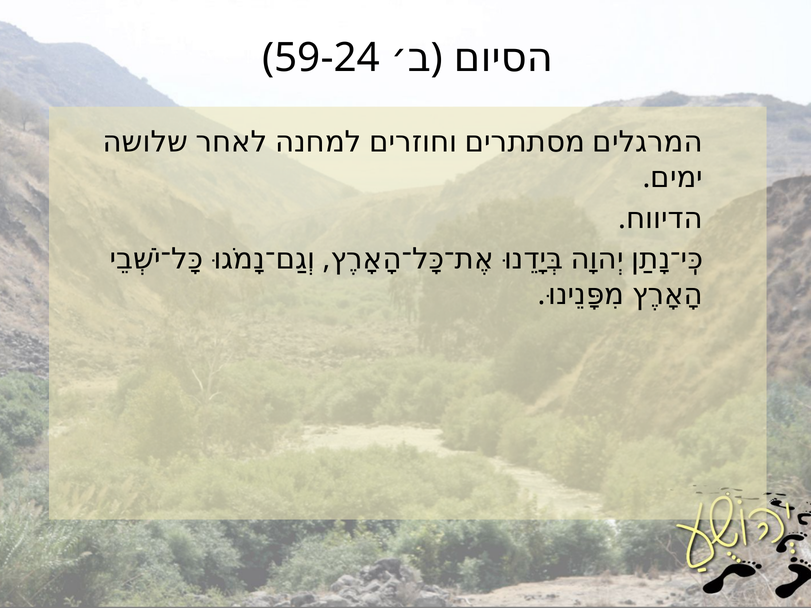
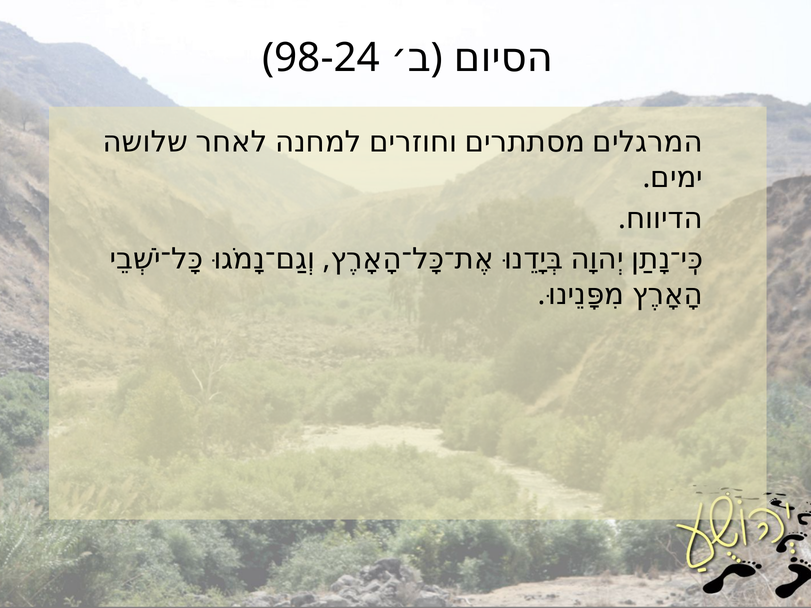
59-24: 59-24 -> 98-24
